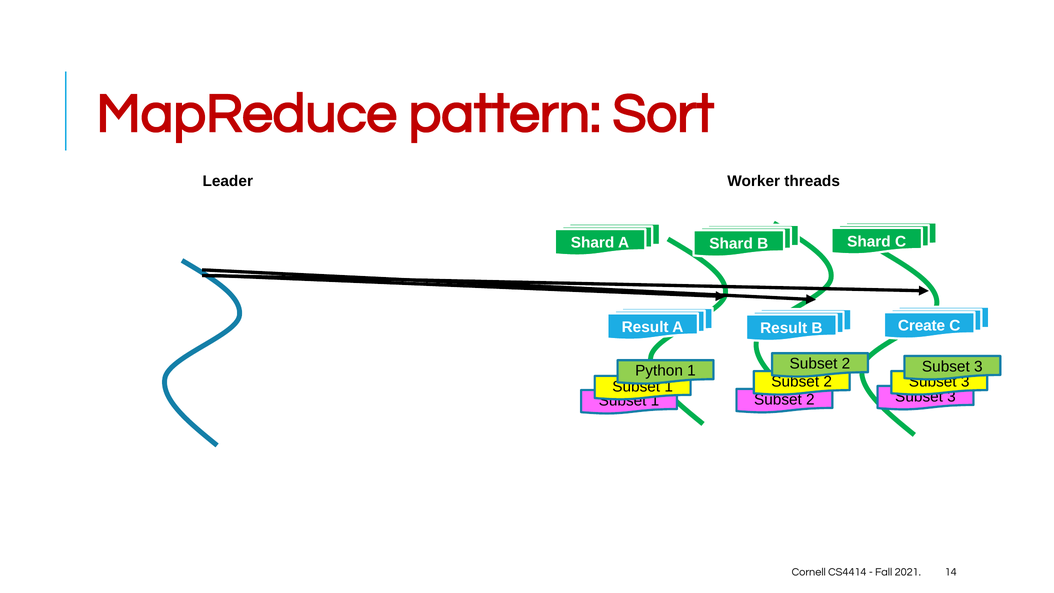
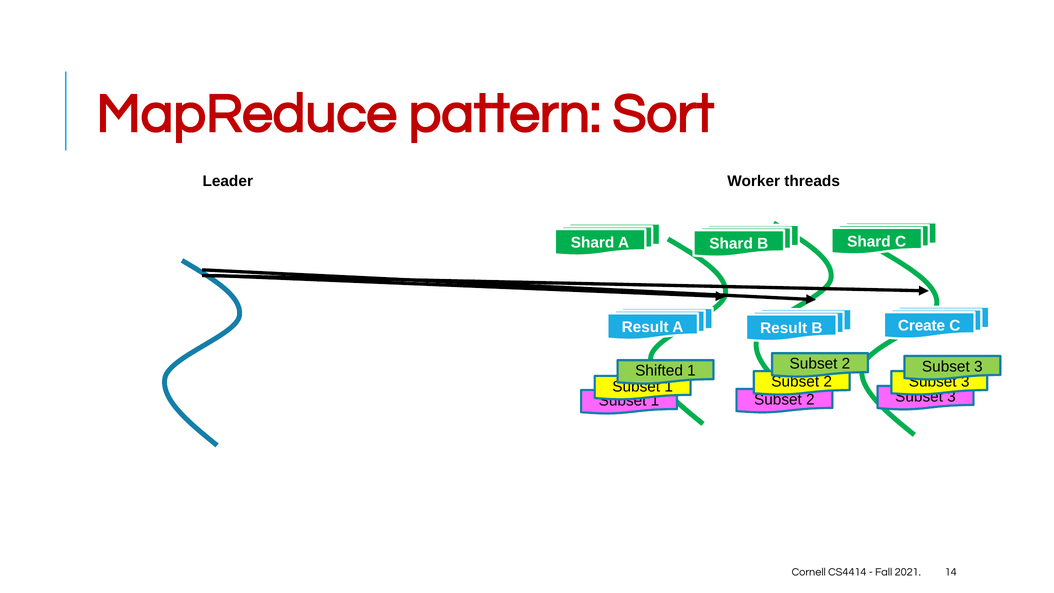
Python: Python -> Shifted
